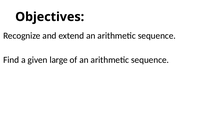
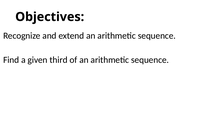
large: large -> third
